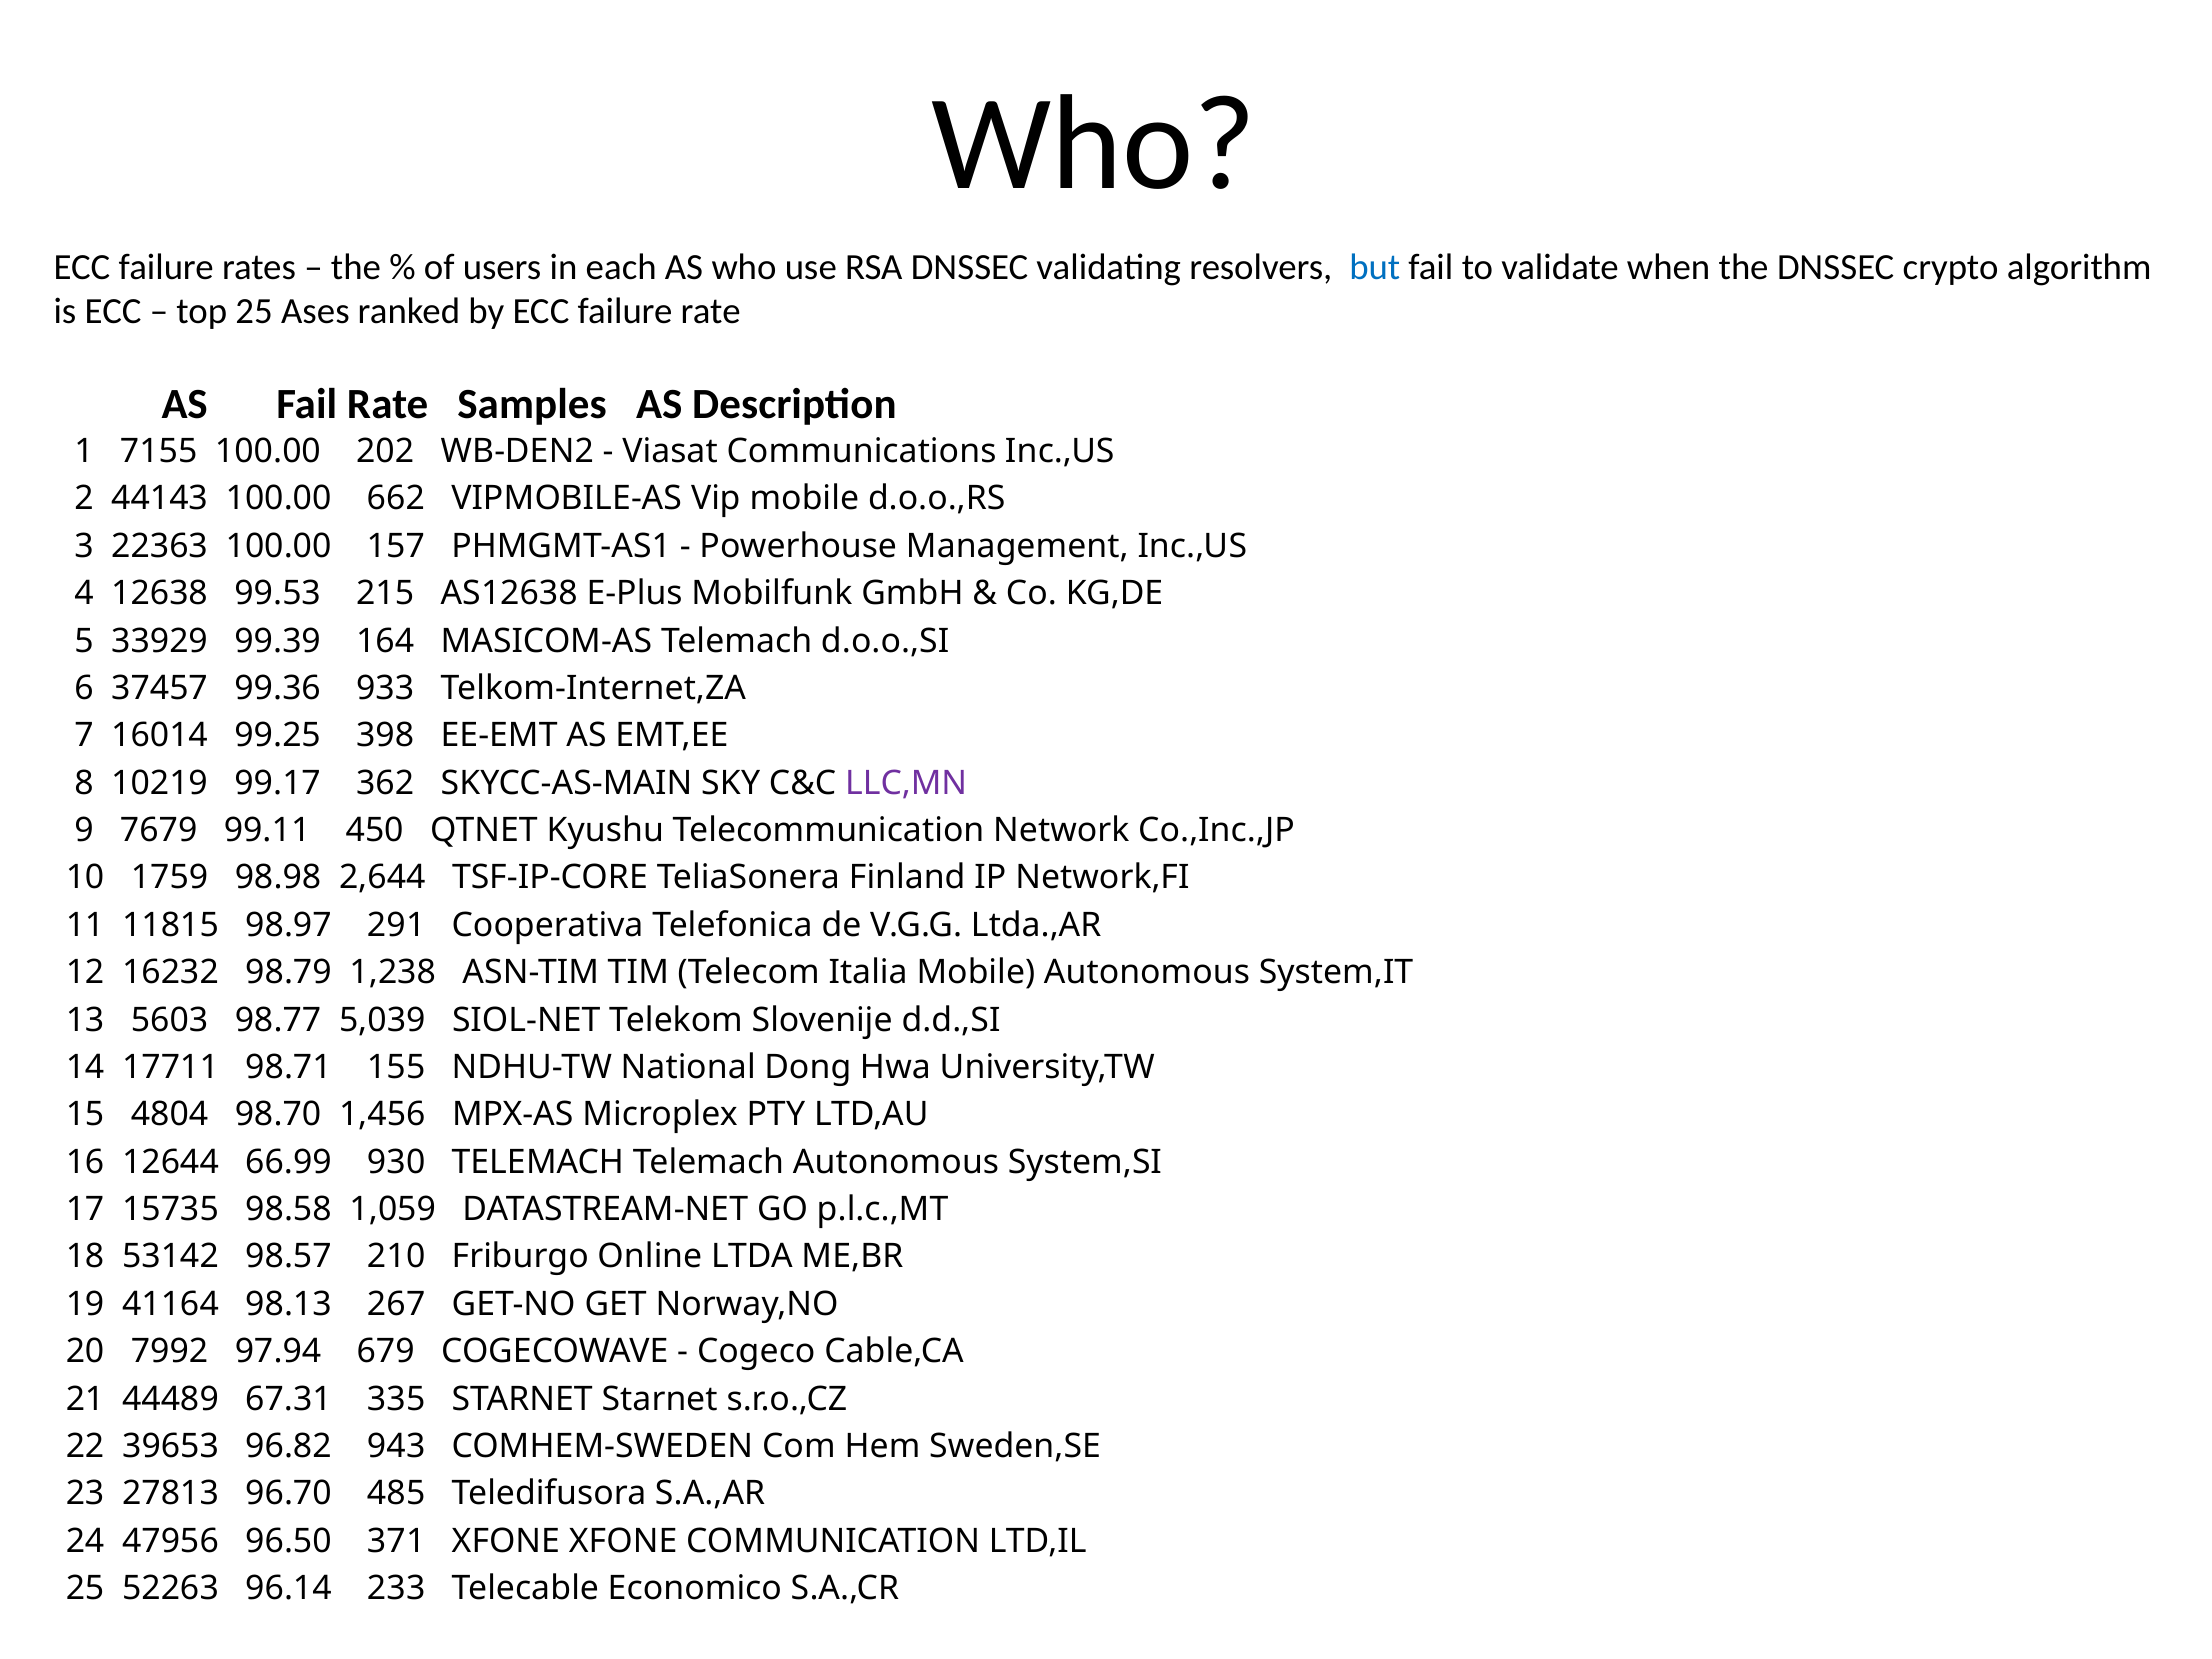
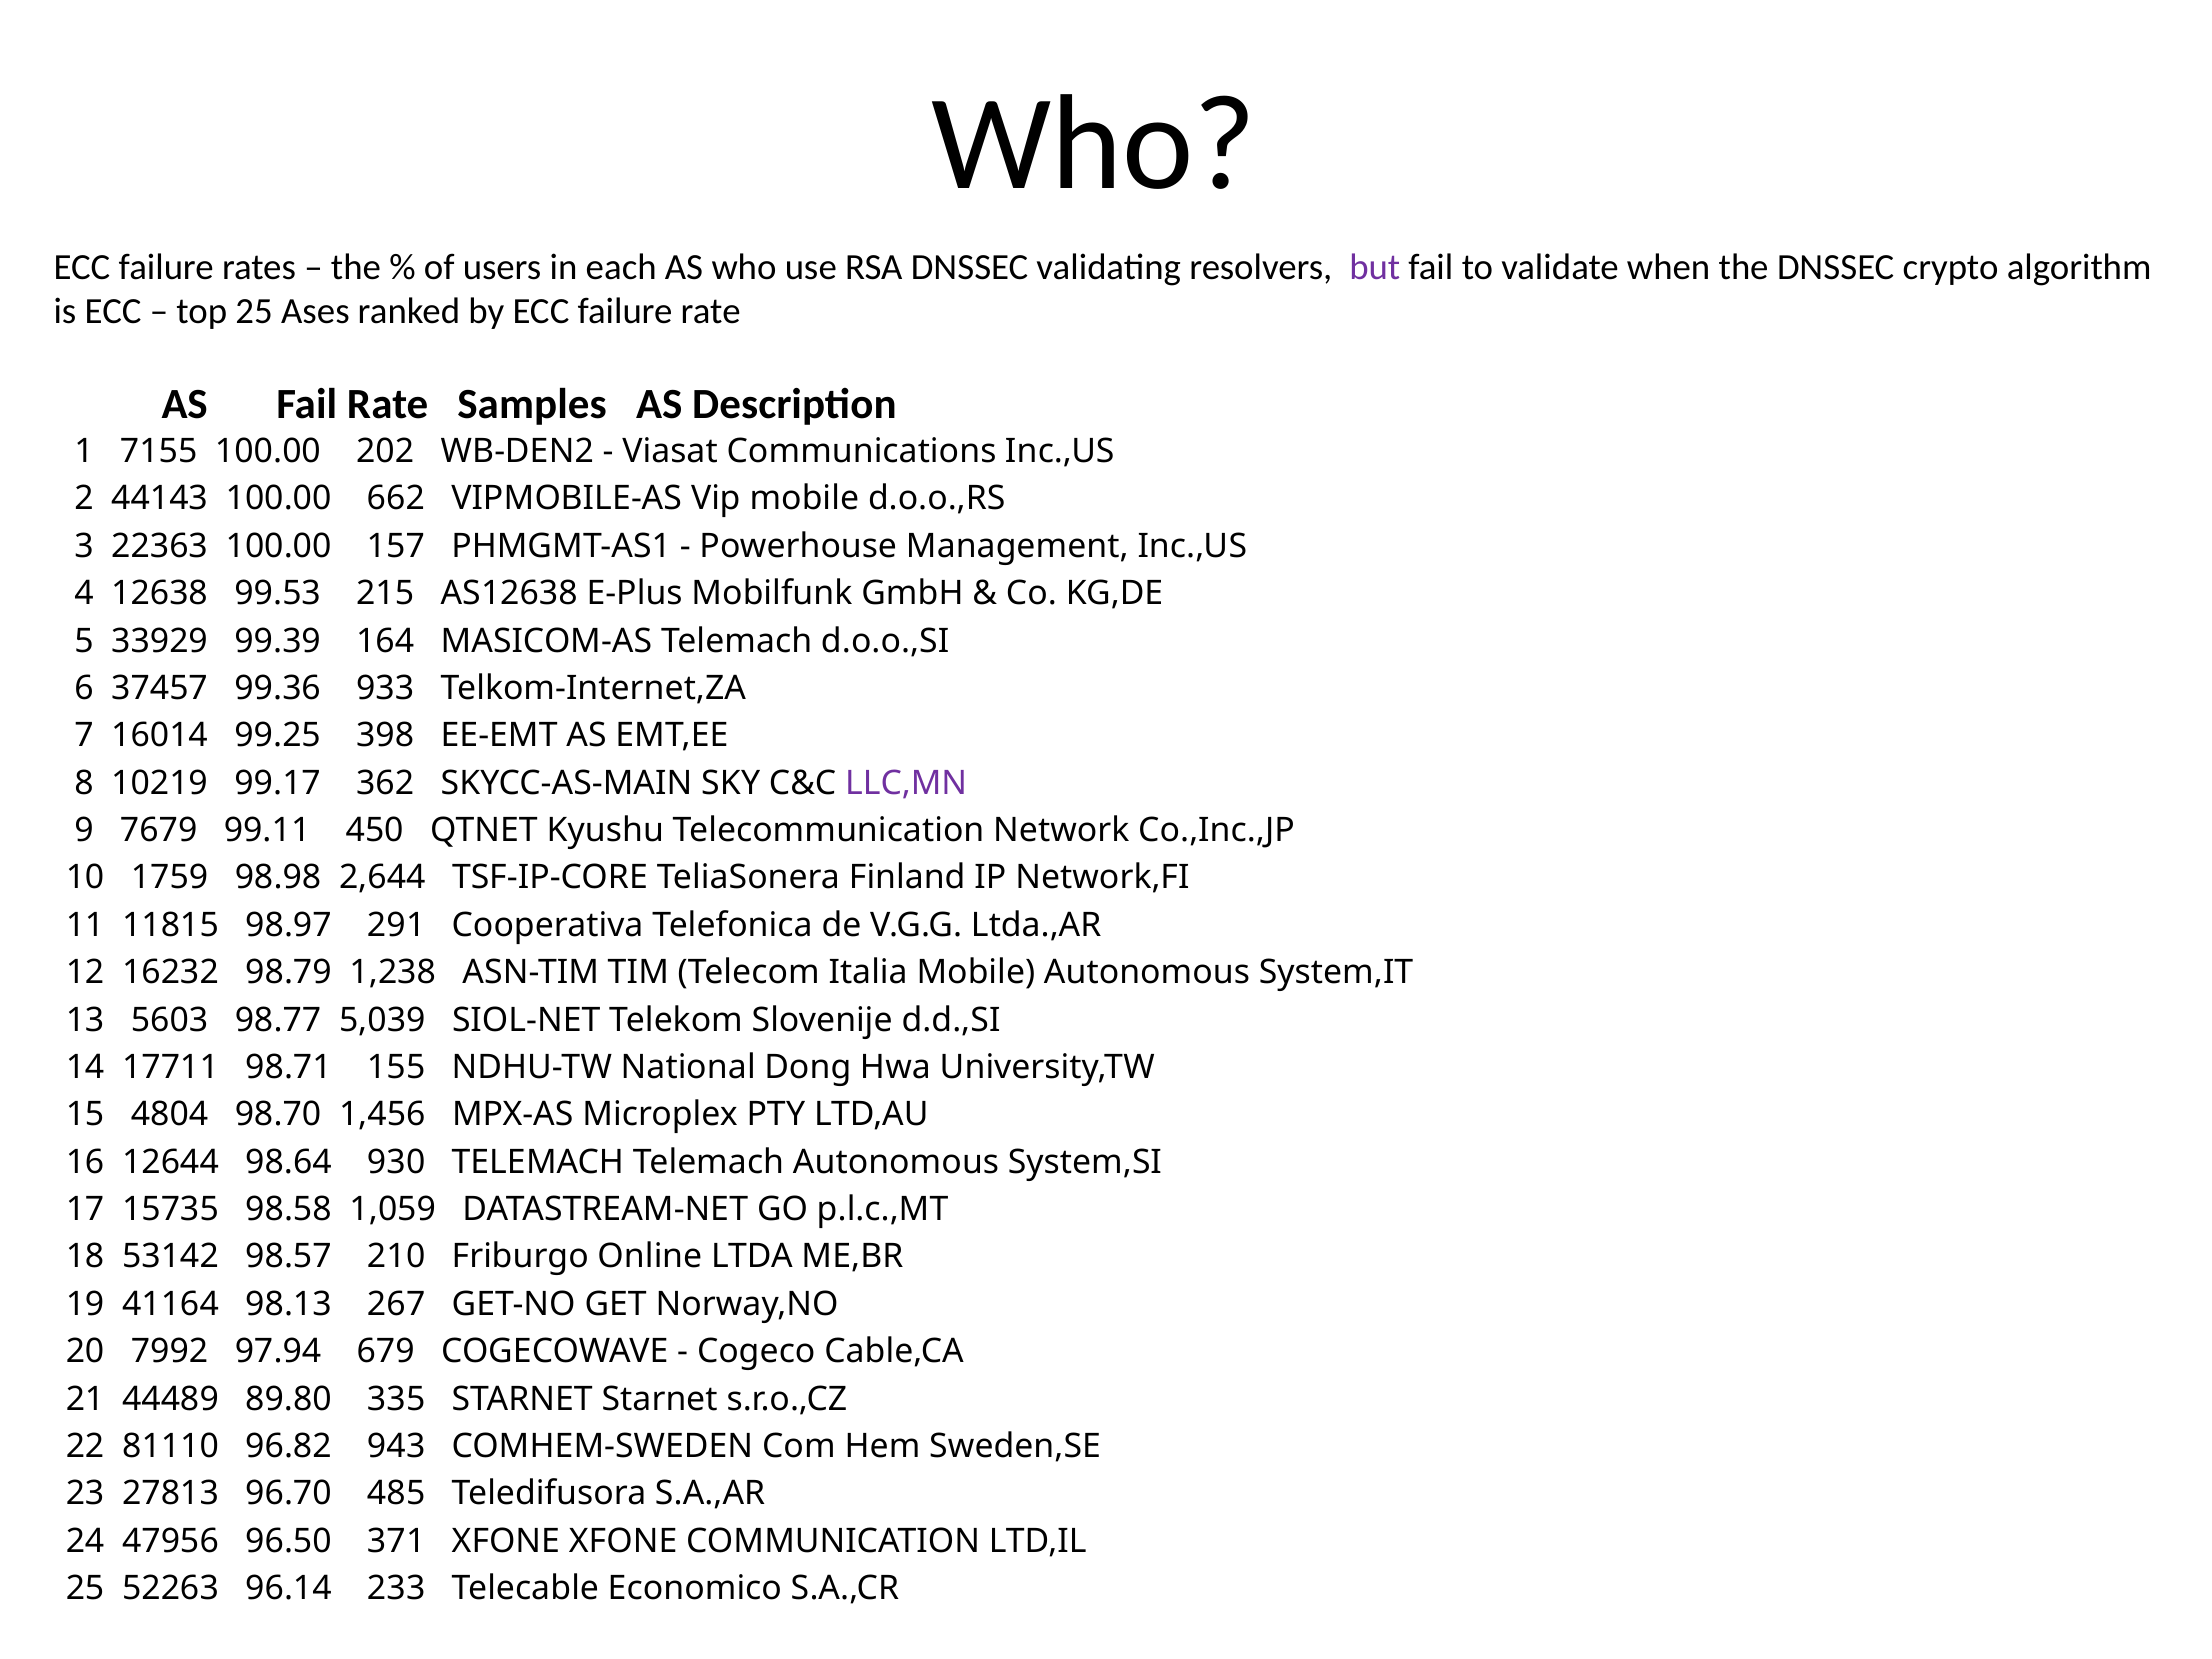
but colour: blue -> purple
66.99: 66.99 -> 98.64
67.31: 67.31 -> 89.80
39653: 39653 -> 81110
